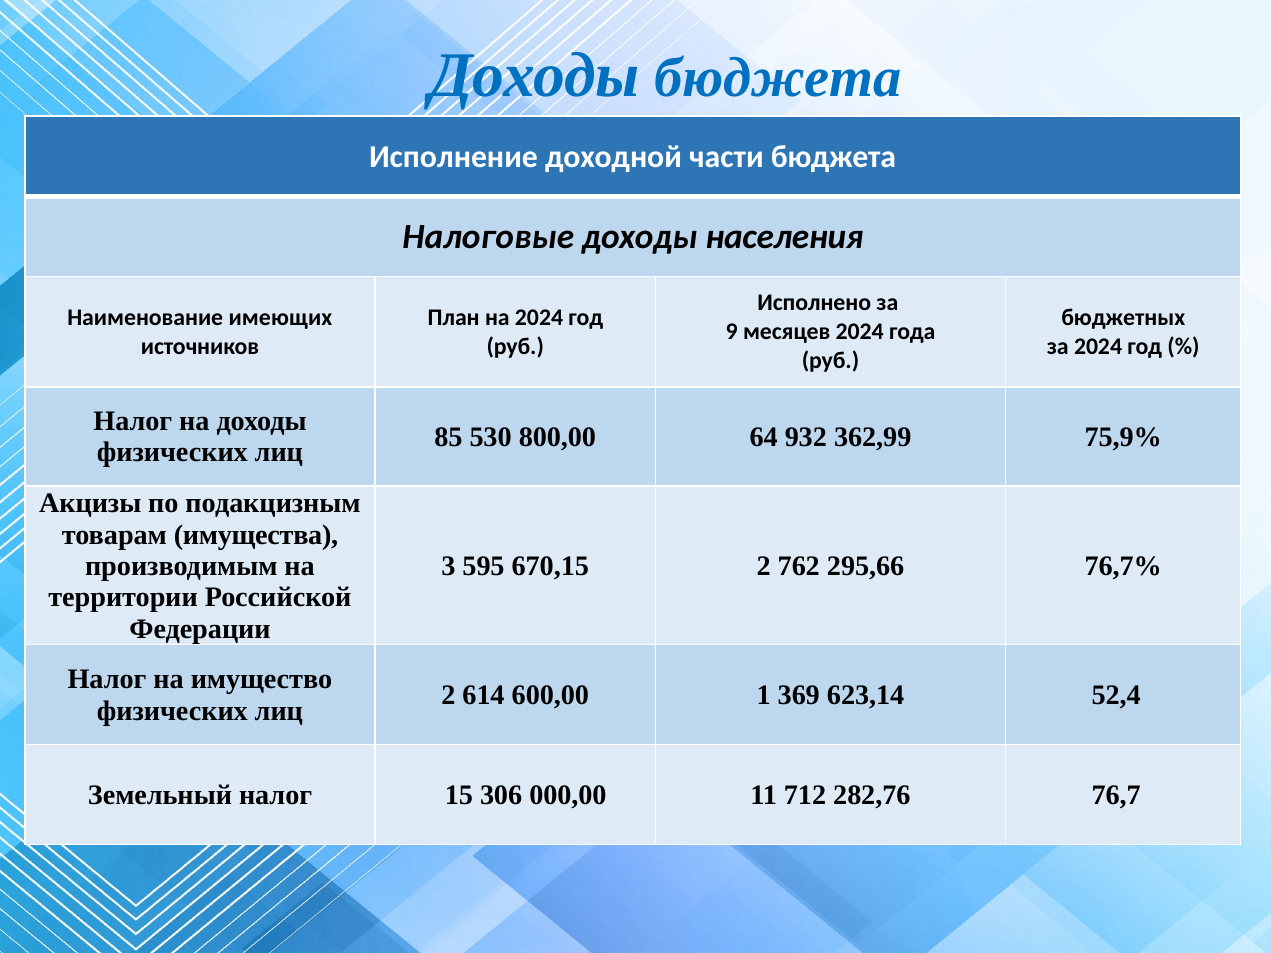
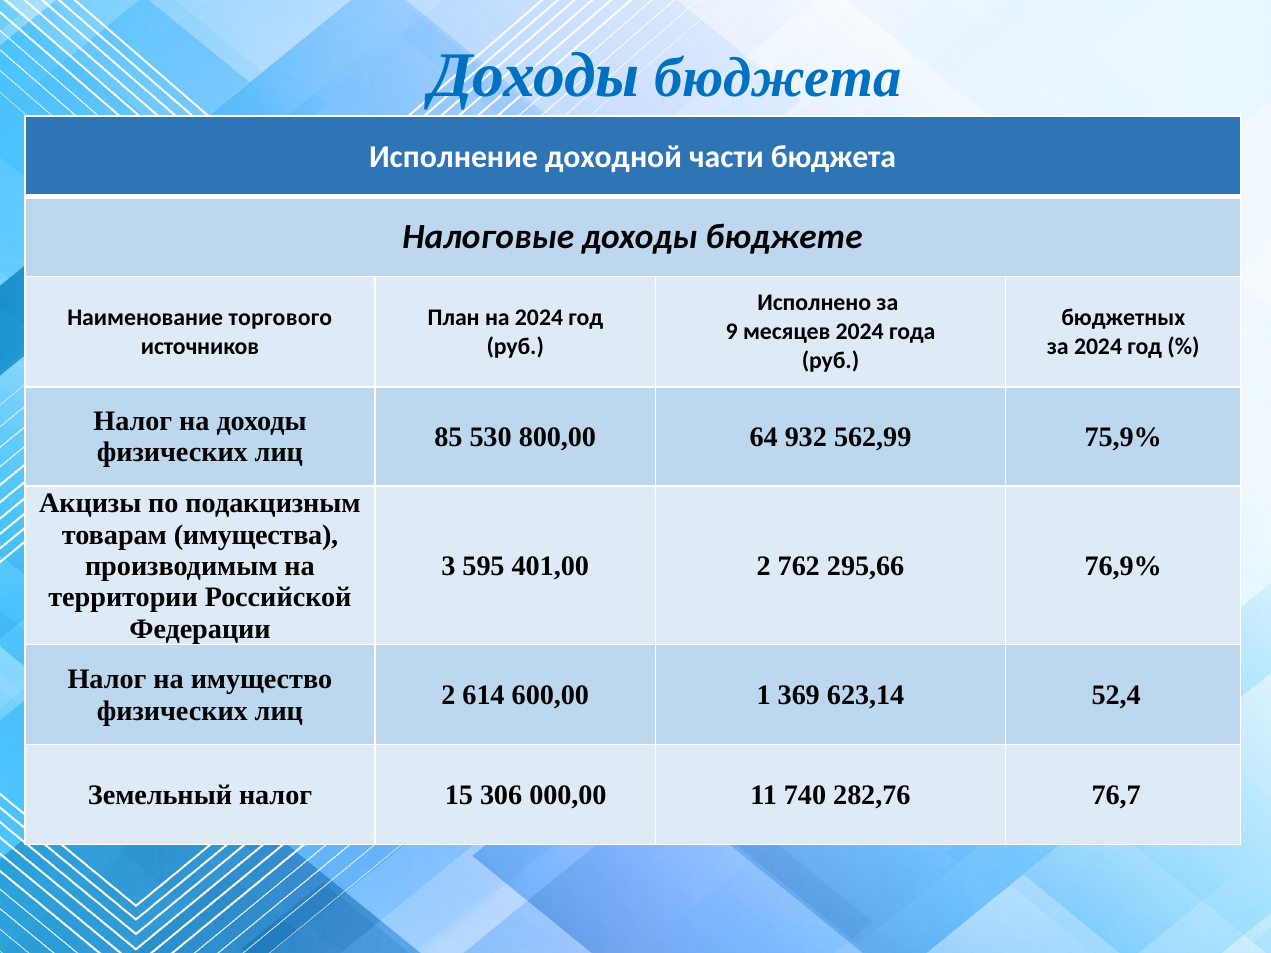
населения: населения -> бюджете
имеющих: имеющих -> торгового
362,99: 362,99 -> 562,99
670,15: 670,15 -> 401,00
76,7%: 76,7% -> 76,9%
712: 712 -> 740
